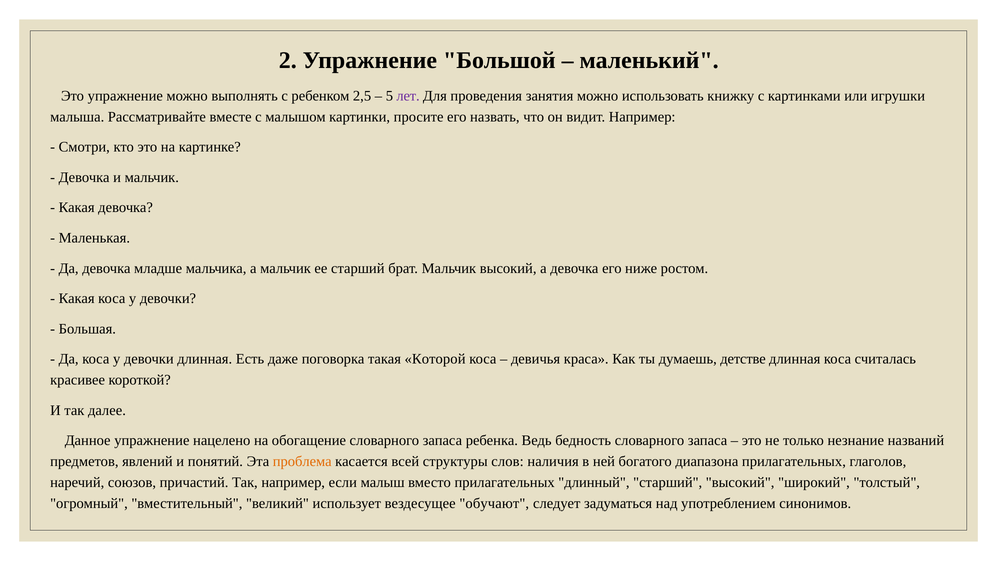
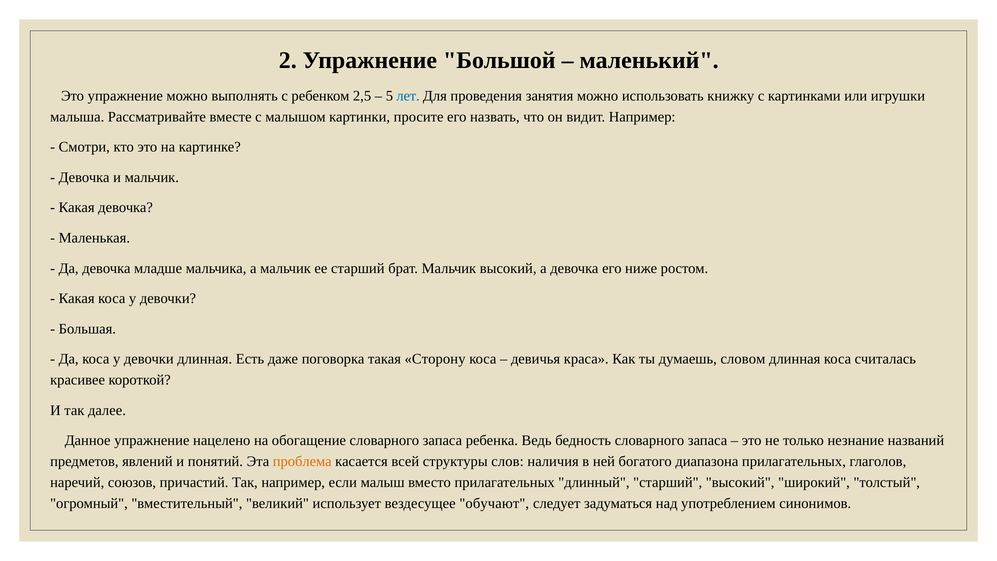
лет colour: purple -> blue
Которой: Которой -> Сторону
детстве: детстве -> словом
